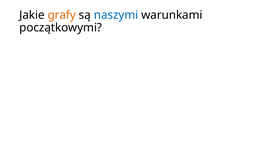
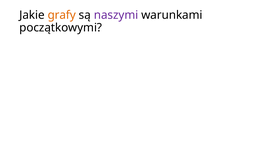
naszymi colour: blue -> purple
